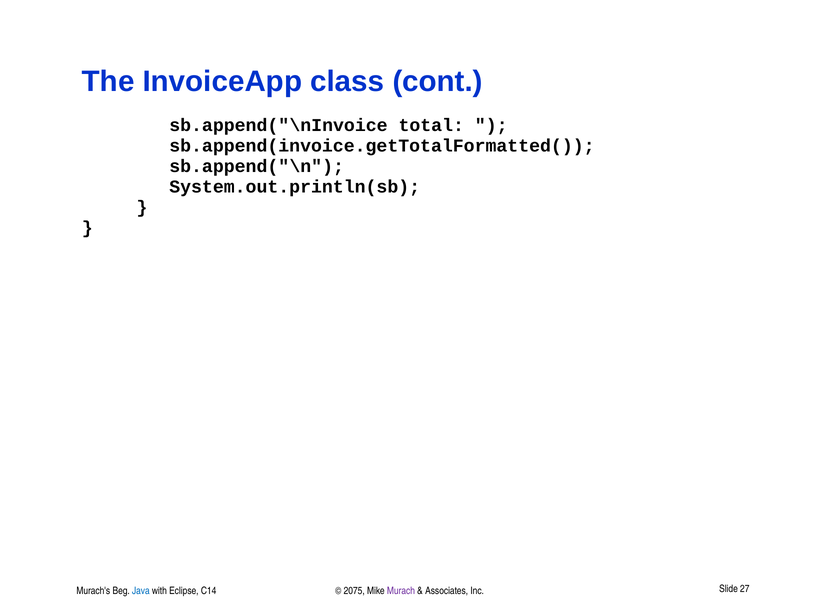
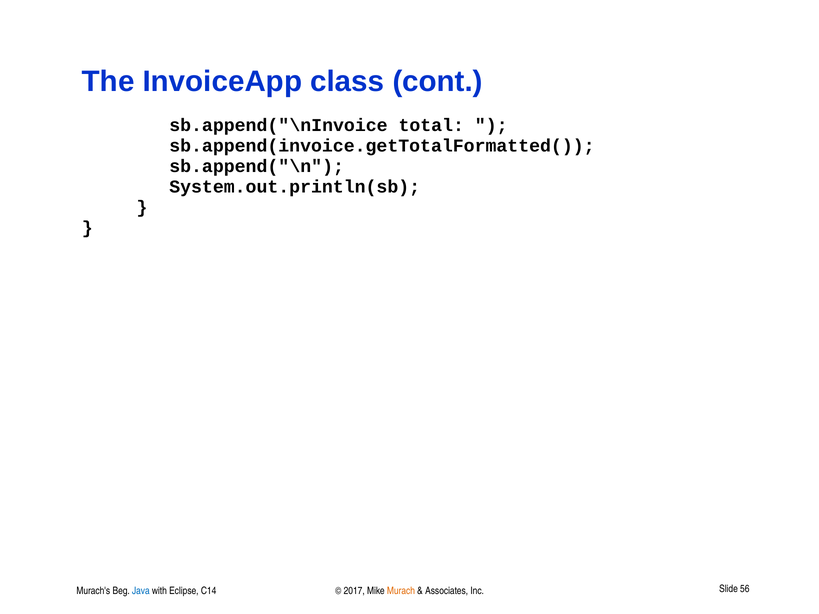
2075: 2075 -> 2017
Murach colour: purple -> orange
27: 27 -> 56
